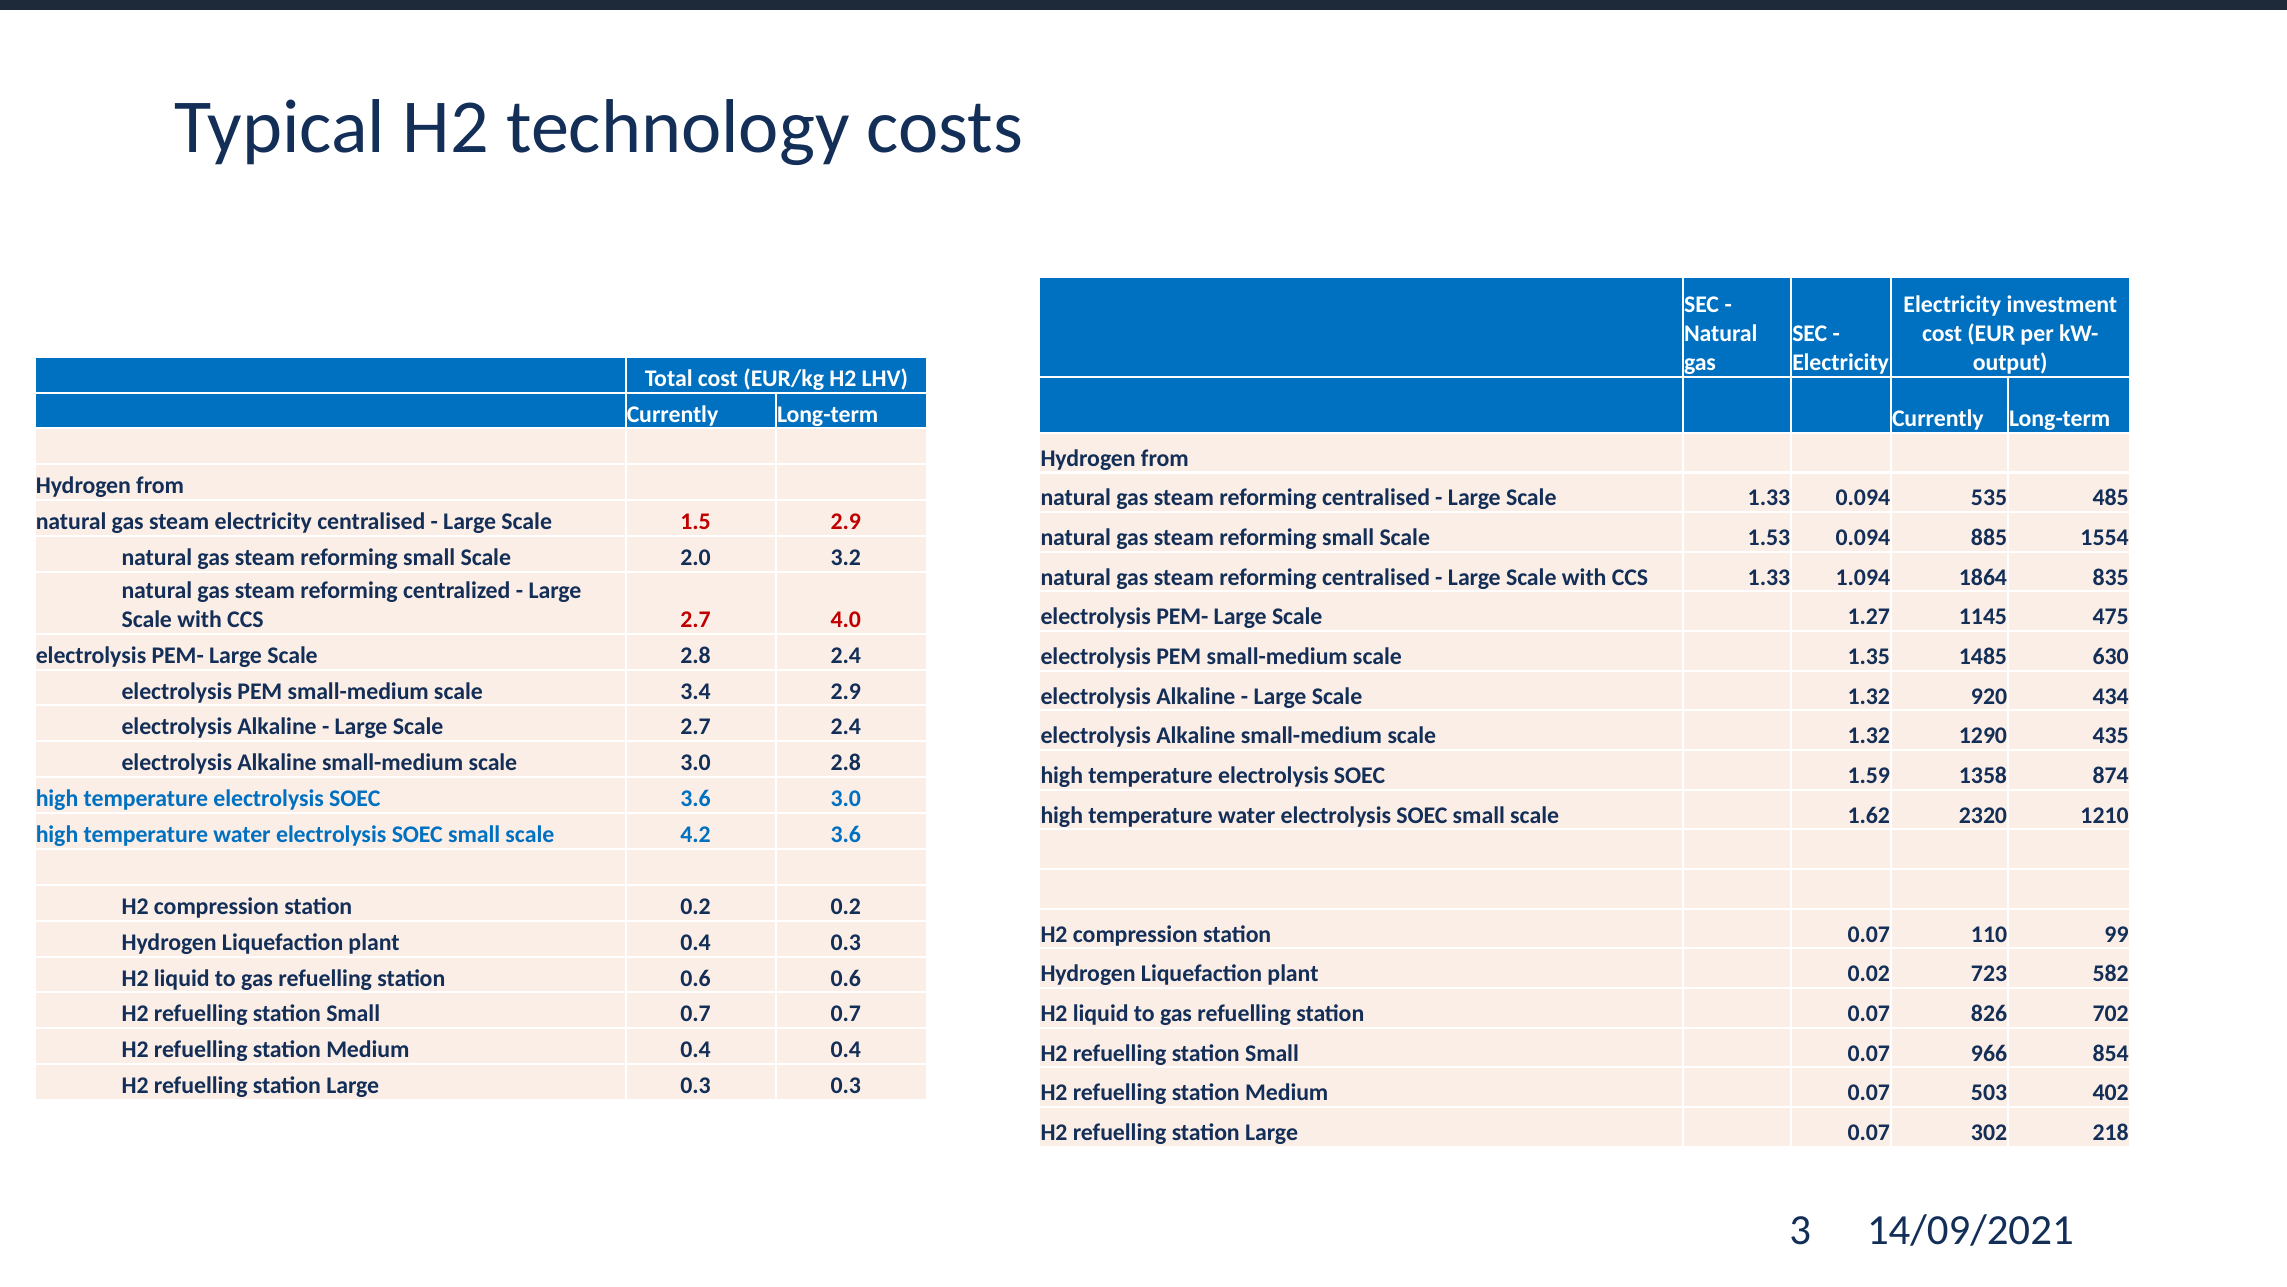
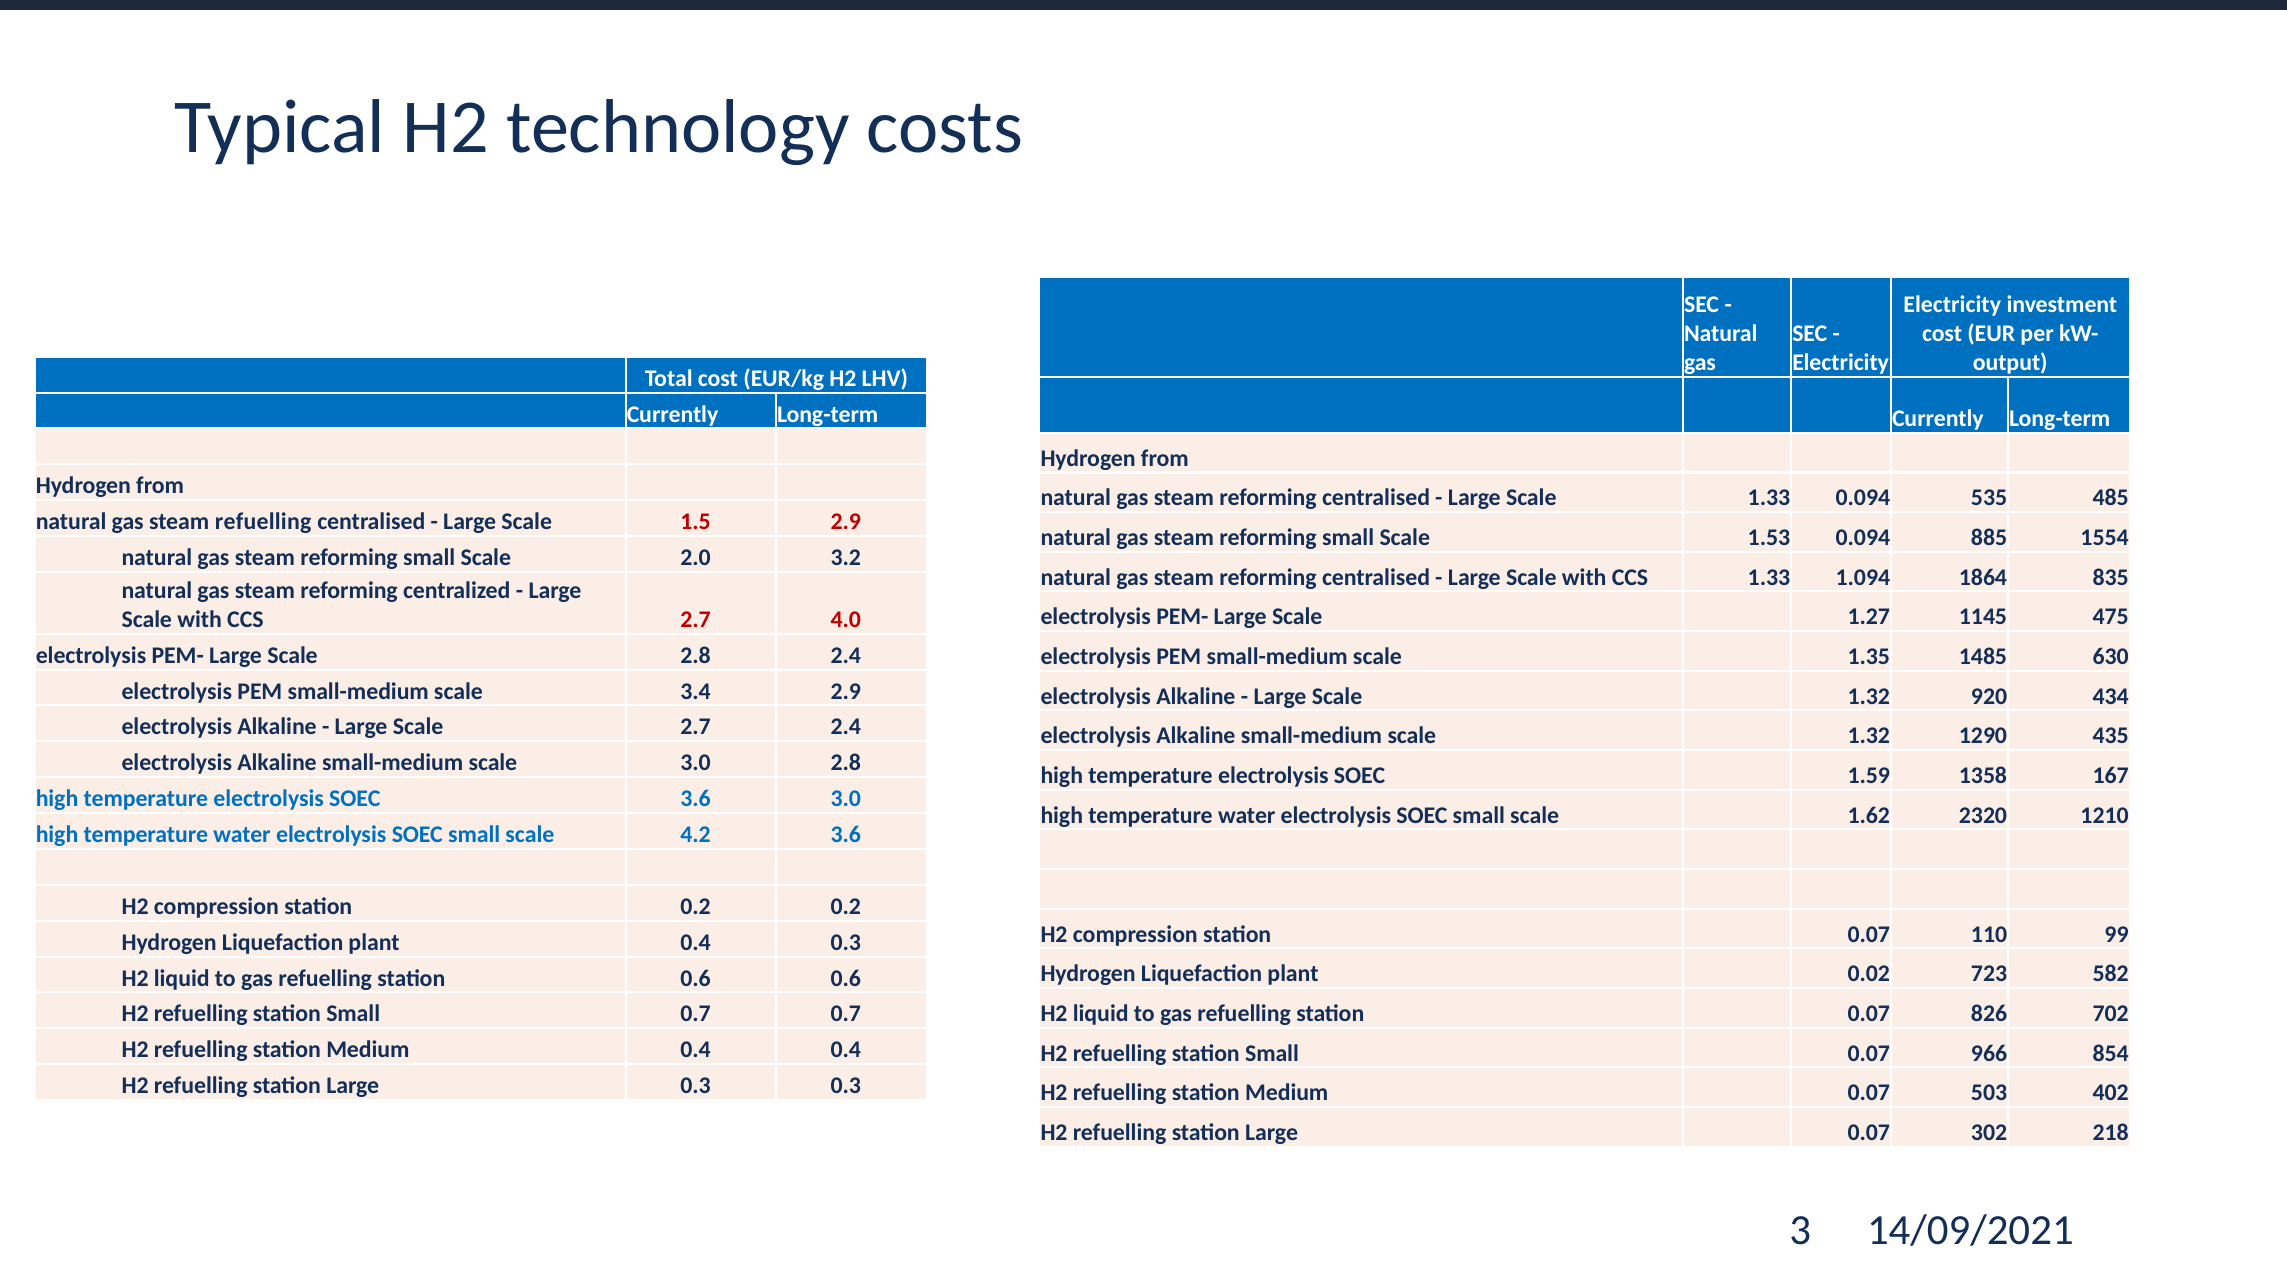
steam electricity: electricity -> refuelling
874: 874 -> 167
